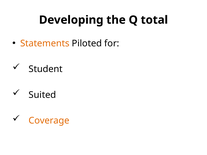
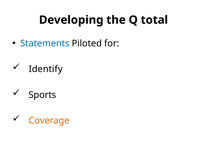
Statements colour: orange -> blue
Student: Student -> Identify
Suited: Suited -> Sports
